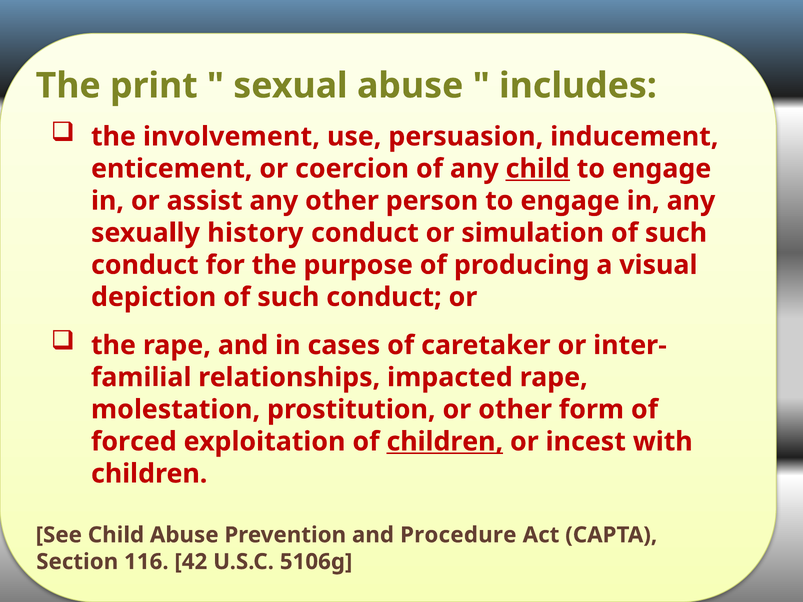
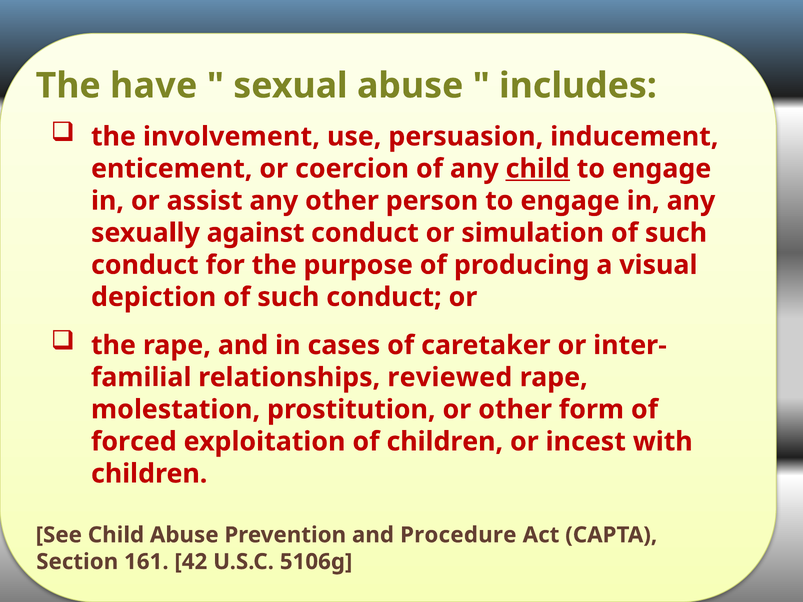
print: print -> have
history: history -> against
impacted: impacted -> reviewed
children at (445, 442) underline: present -> none
116: 116 -> 161
